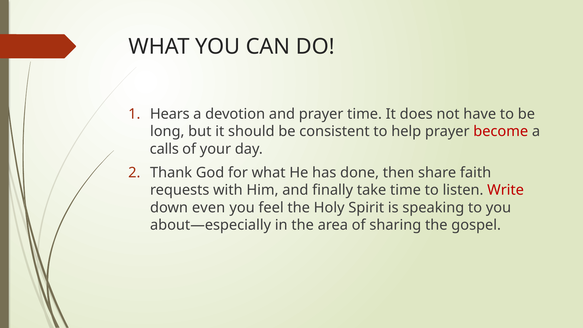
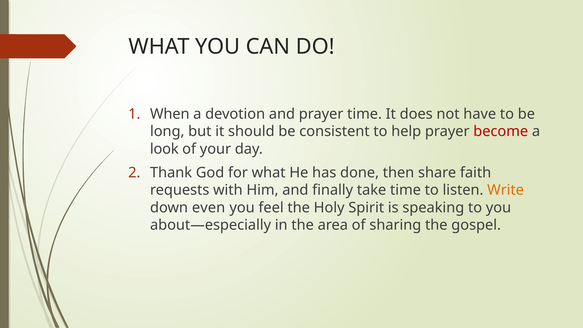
Hears: Hears -> When
calls: calls -> look
Write colour: red -> orange
